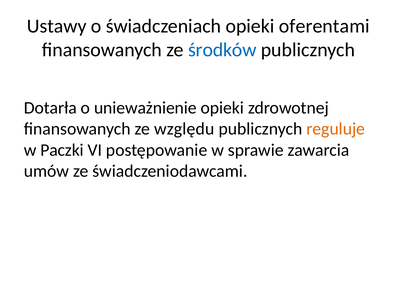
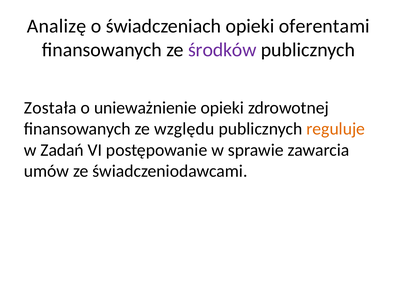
Ustawy: Ustawy -> Analizę
środków colour: blue -> purple
Dotarła: Dotarła -> Została
Paczki: Paczki -> Zadań
